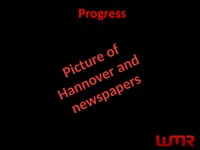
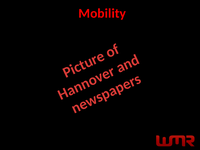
Progress: Progress -> Mobility
